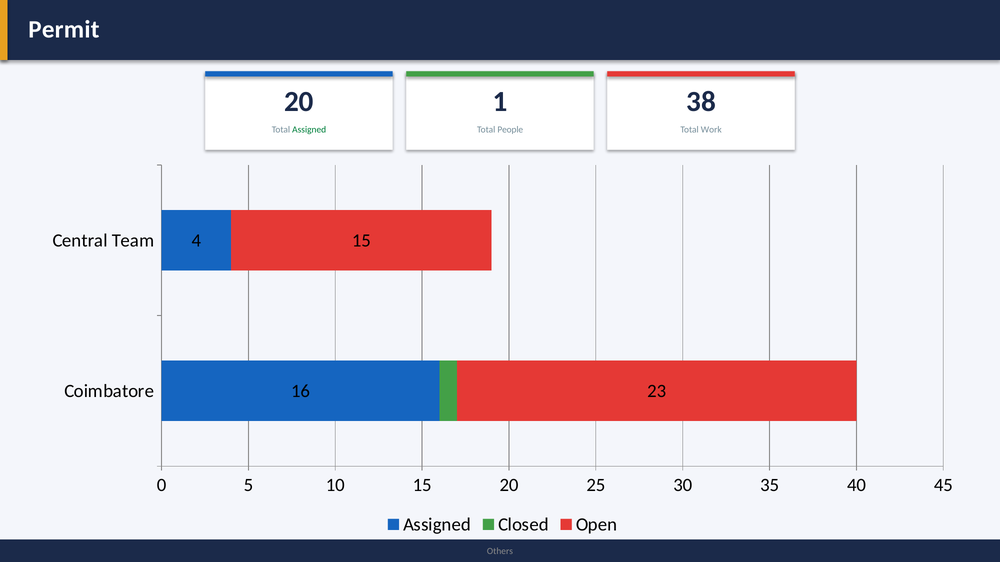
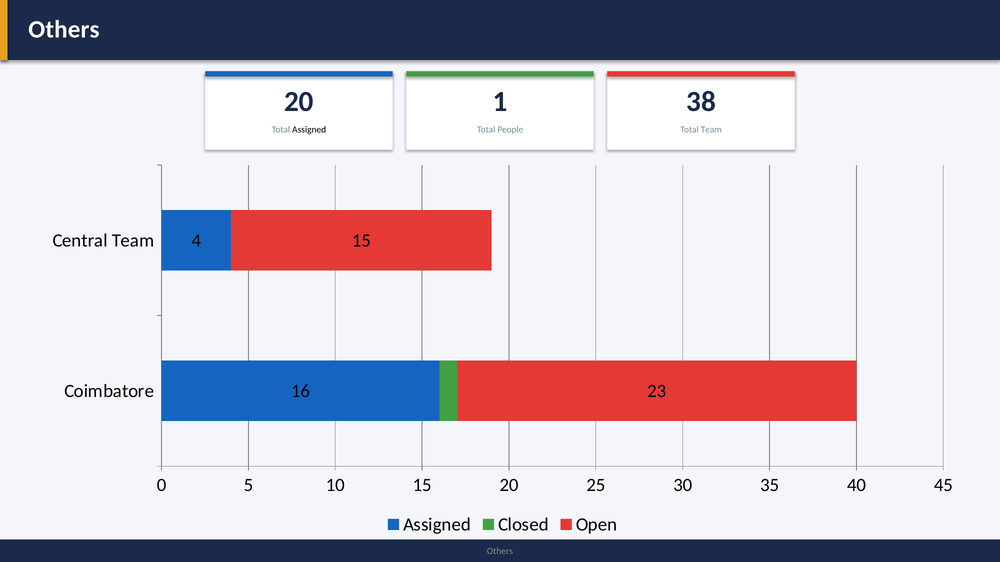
Permit at (64, 29): Permit -> Others
Assigned at (309, 130) colour: green -> black
Total Work: Work -> Team
